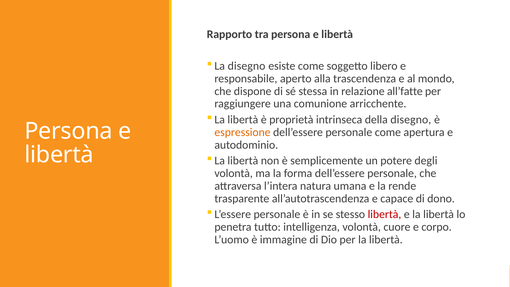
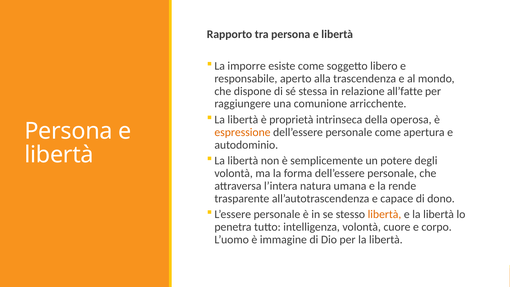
La disegno: disegno -> imporre
della disegno: disegno -> operosa
libertà at (384, 214) colour: red -> orange
